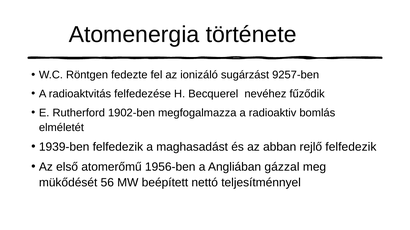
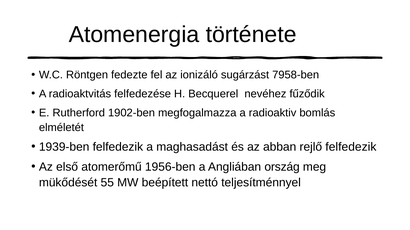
9257-ben: 9257-ben -> 7958-ben
gázzal: gázzal -> ország
56: 56 -> 55
